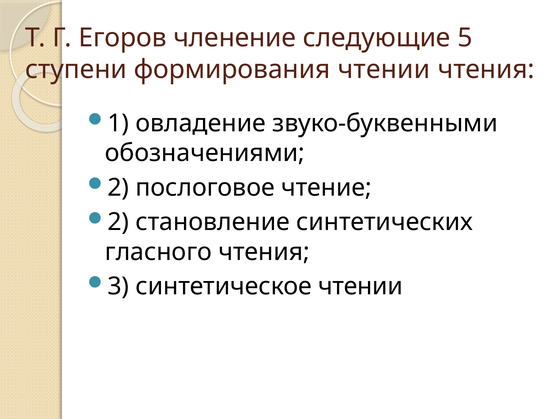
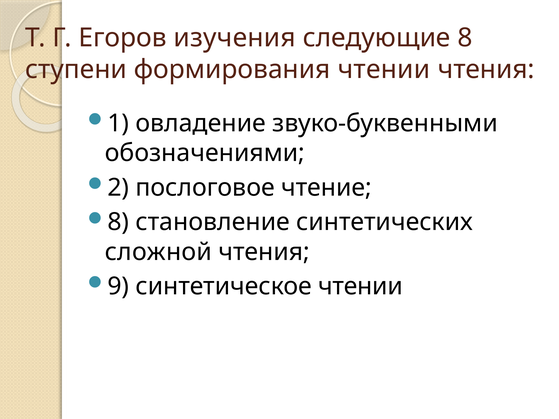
членение: членение -> изучения
следующие 5: 5 -> 8
2 at (118, 222): 2 -> 8
гласного: гласного -> сложной
3: 3 -> 9
